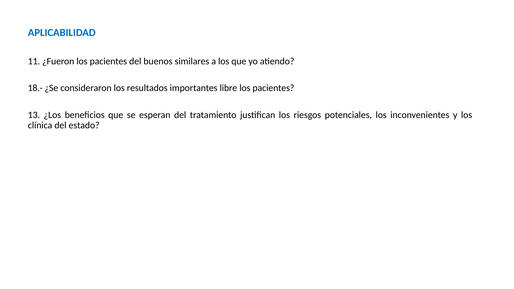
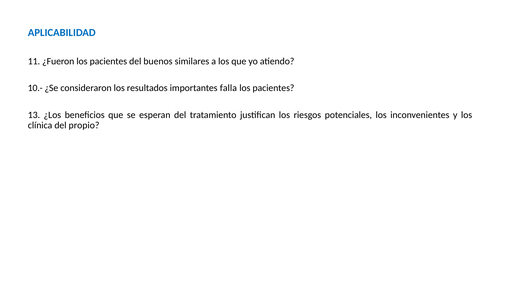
18.-: 18.- -> 10.-
libre: libre -> falla
estado: estado -> propio
